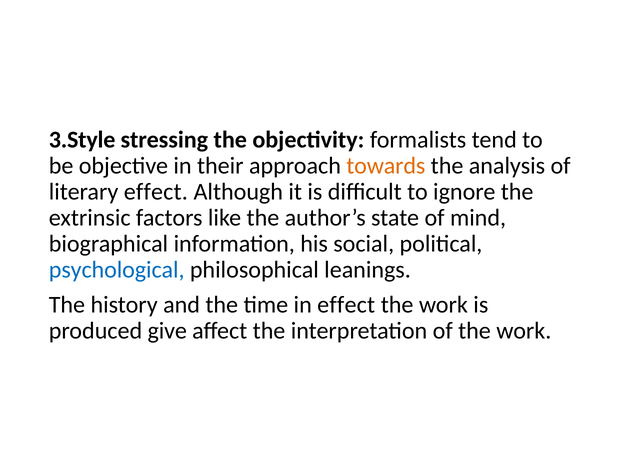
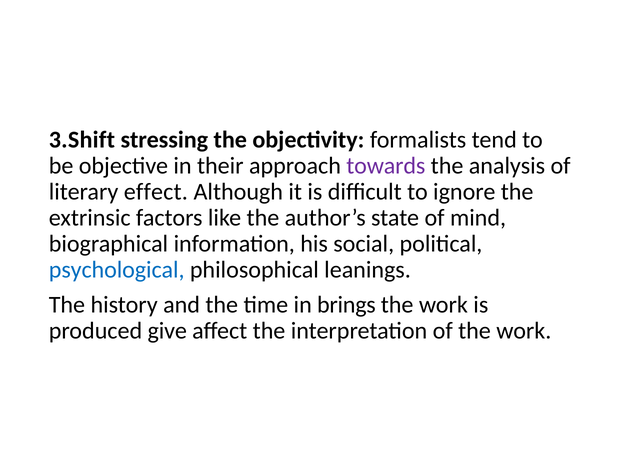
3.Style: 3.Style -> 3.Shift
towards colour: orange -> purple
in effect: effect -> brings
